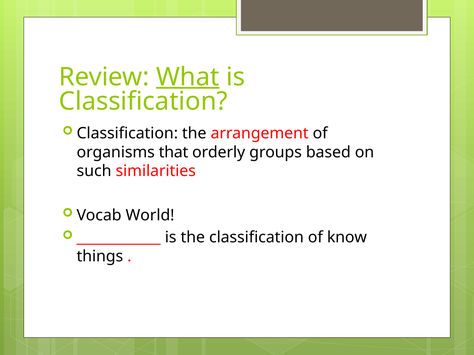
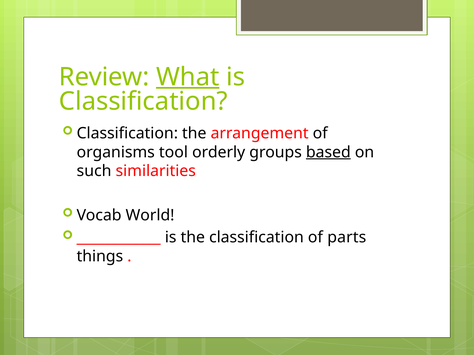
that: that -> tool
based underline: none -> present
know: know -> parts
